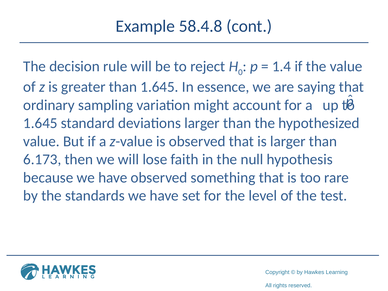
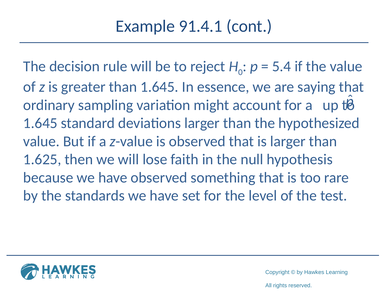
58.4.8: 58.4.8 -> 91.4.1
1.4: 1.4 -> 5.4
6.173: 6.173 -> 1.625
